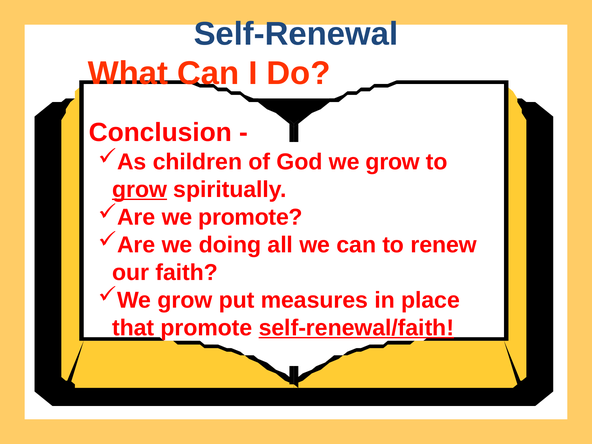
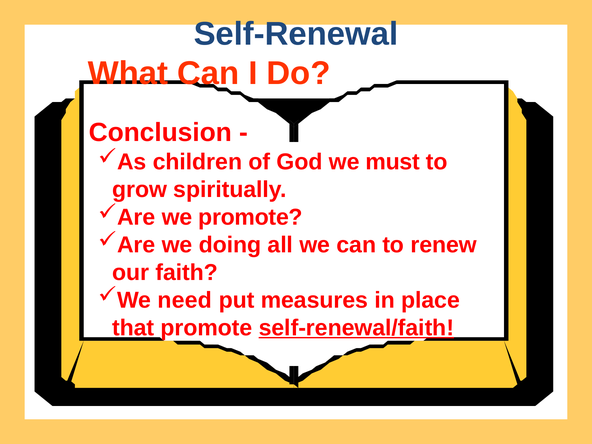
we grow: grow -> must
grow at (140, 190) underline: present -> none
grow at (185, 300): grow -> need
